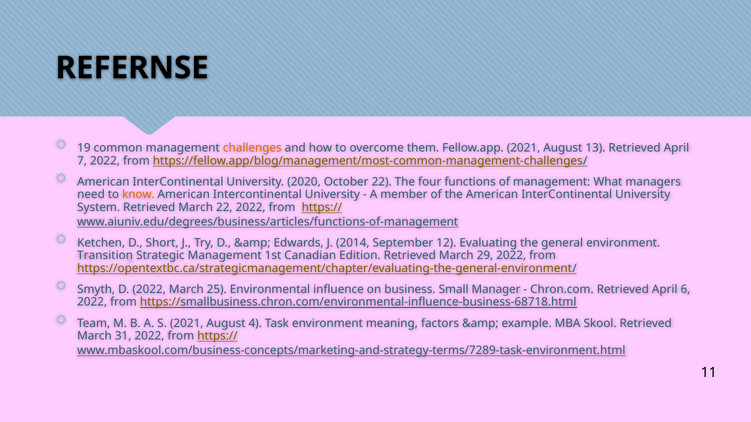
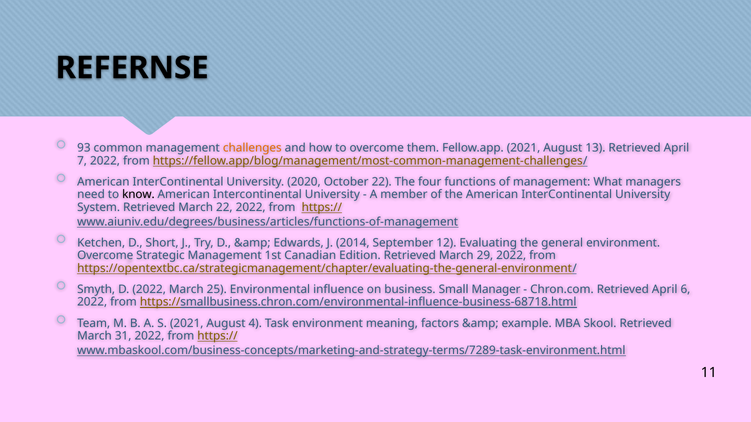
19: 19 -> 93
know colour: orange -> black
Transition at (105, 256): Transition -> Overcome
